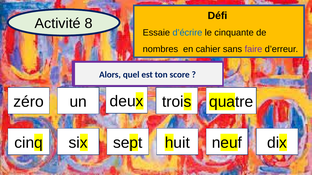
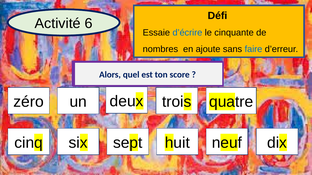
8: 8 -> 6
cahier: cahier -> ajoute
faire colour: purple -> blue
